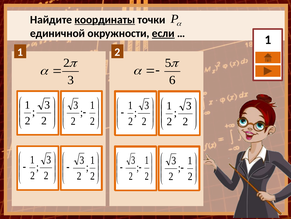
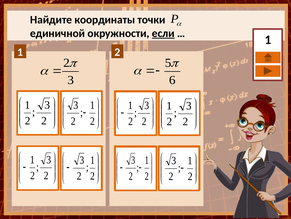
координаты underline: present -> none
